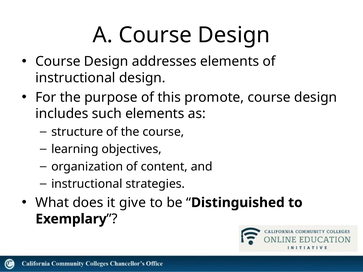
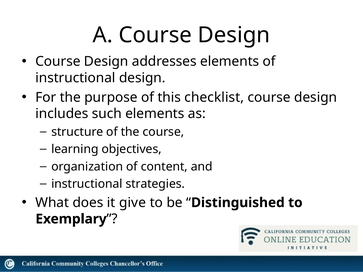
promote: promote -> checklist
